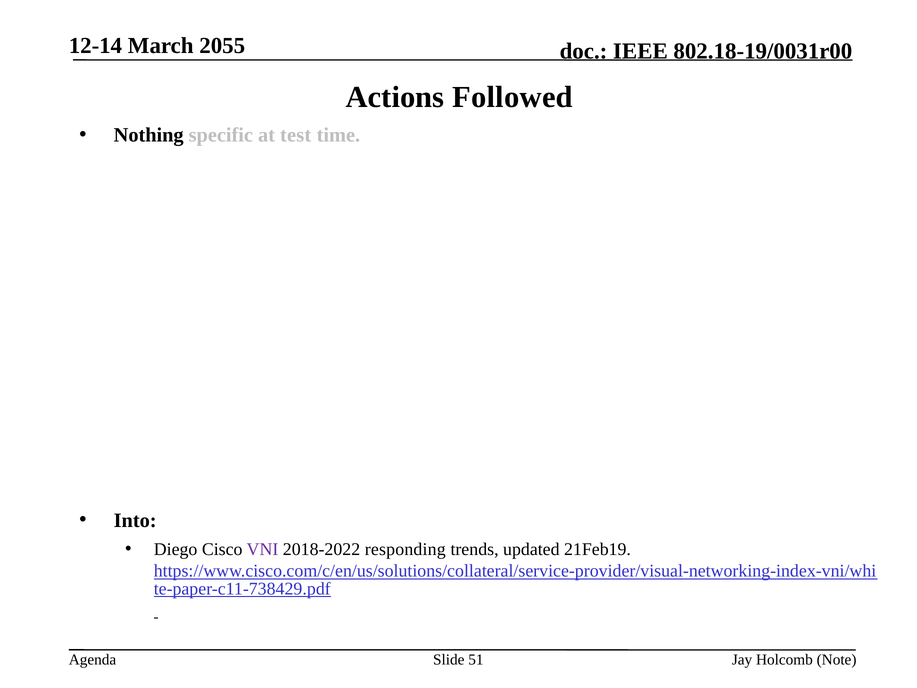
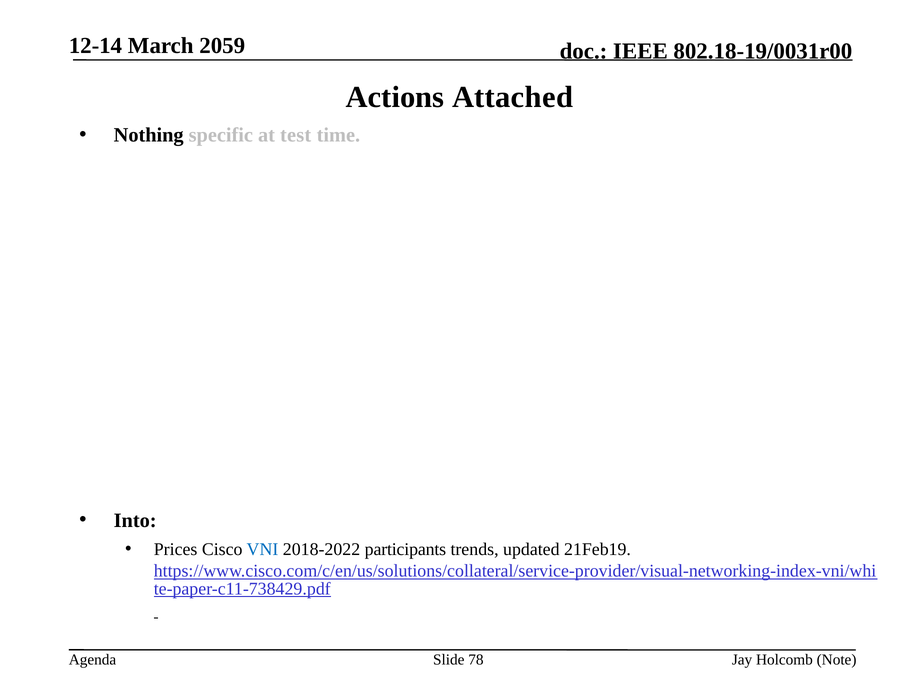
2055: 2055 -> 2059
Followed: Followed -> Attached
Diego: Diego -> Prices
VNI colour: purple -> blue
responding: responding -> participants
51: 51 -> 78
